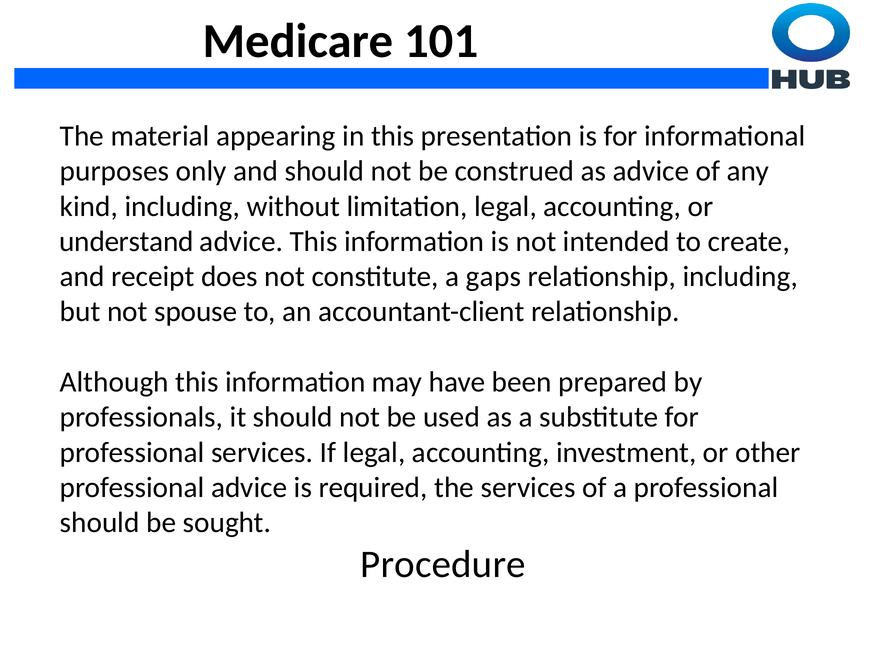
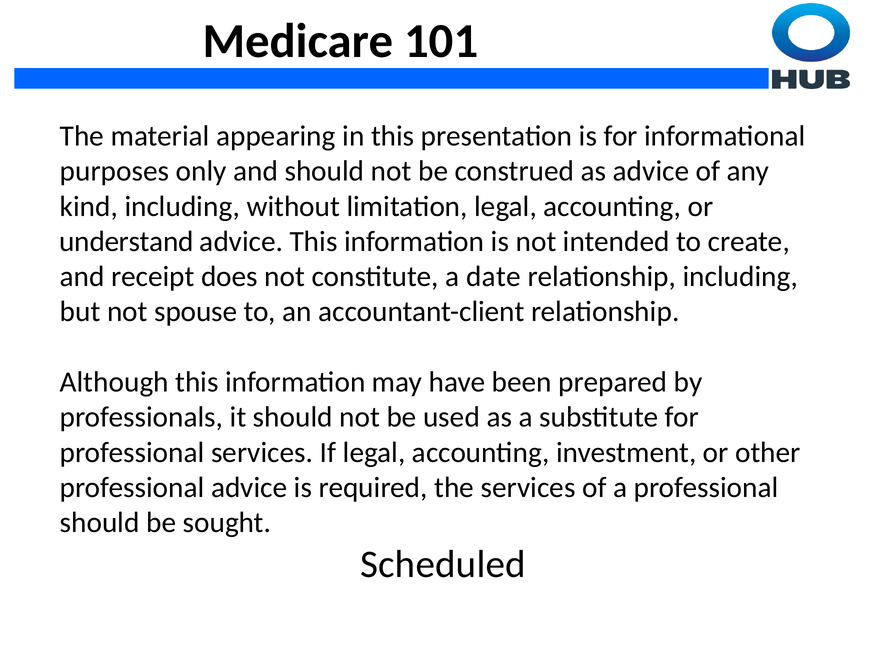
gaps: gaps -> date
Procedure: Procedure -> Scheduled
